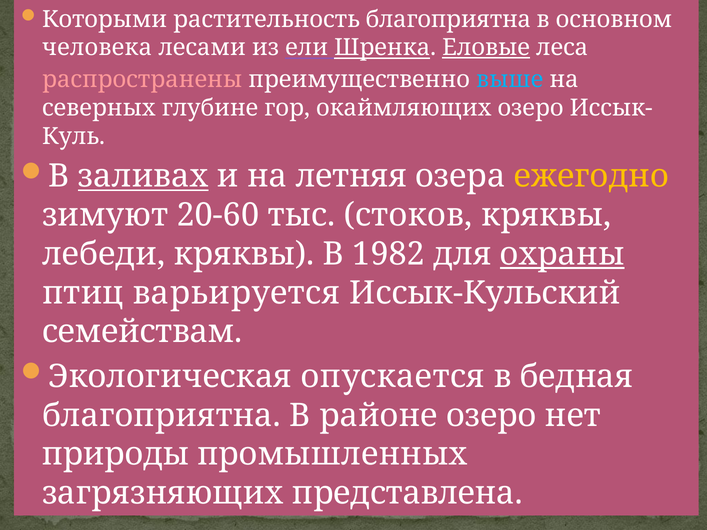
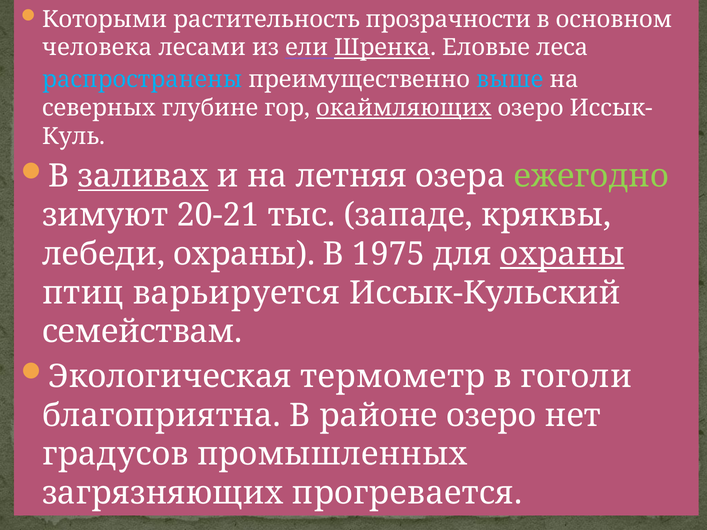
растительность благоприятна: благоприятна -> прозрачности
Еловые underline: present -> none
распространены colour: pink -> light blue
окаймляющих underline: none -> present
ежегодно colour: yellow -> light green
20-60: 20-60 -> 20-21
стоков: стоков -> западе
лебеди кряквы: кряквы -> охраны
1982: 1982 -> 1975
опускается: опускается -> термометр
бедная: бедная -> гоголи
природы: природы -> градусов
представлена: представлена -> прогревается
